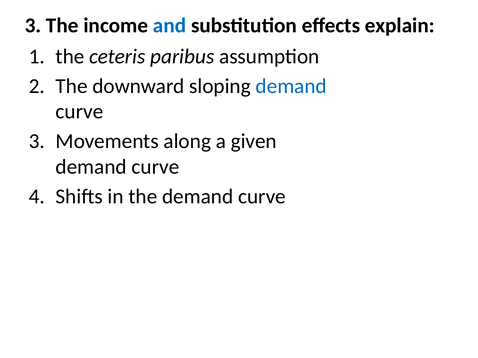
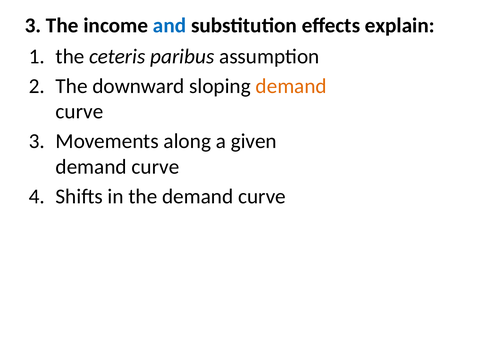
demand at (291, 86) colour: blue -> orange
